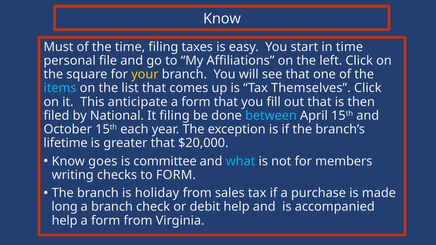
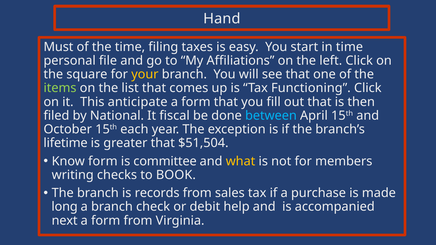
Know at (222, 19): Know -> Hand
items colour: light blue -> light green
Themselves: Themselves -> Functioning
It filing: filing -> fiscal
$20,000: $20,000 -> $51,504
Know goes: goes -> form
what colour: light blue -> yellow
to FORM: FORM -> BOOK
holiday: holiday -> records
help at (65, 221): help -> next
